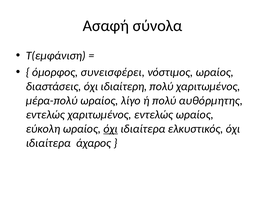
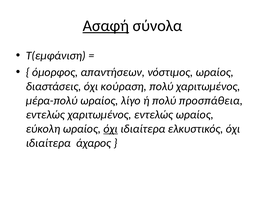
Ασαφή underline: none -> present
συνεισφέρει: συνεισφέρει -> απαντήσεων
ιδιαίτερη: ιδιαίτερη -> κούραση
αυθόρμητης: αυθόρμητης -> προσπάθεια
